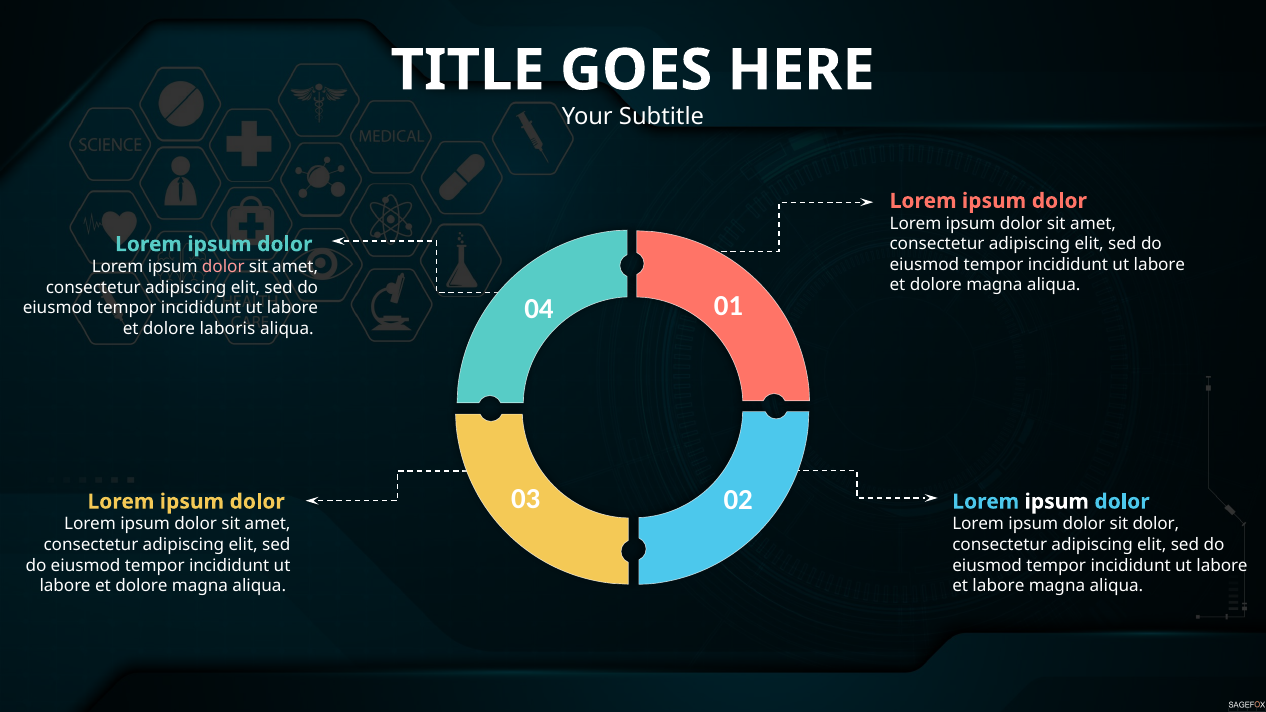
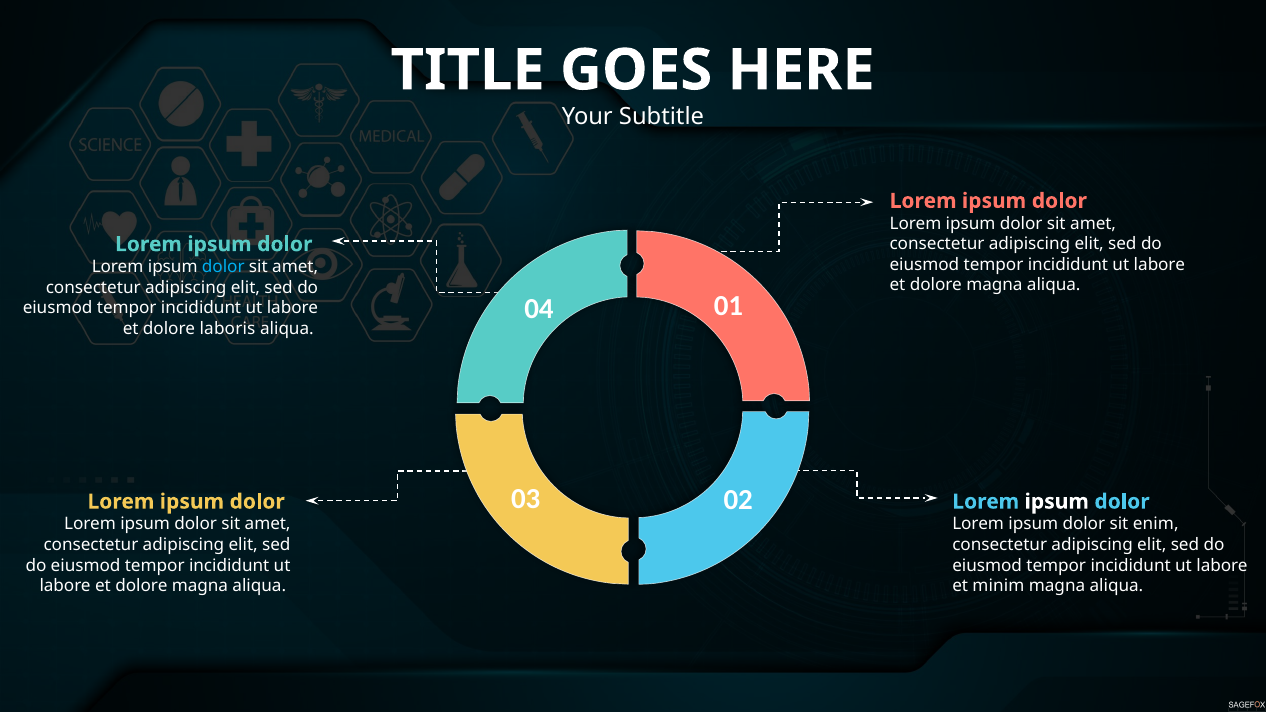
dolor at (223, 267) colour: pink -> light blue
sit dolor: dolor -> enim
et labore: labore -> minim
